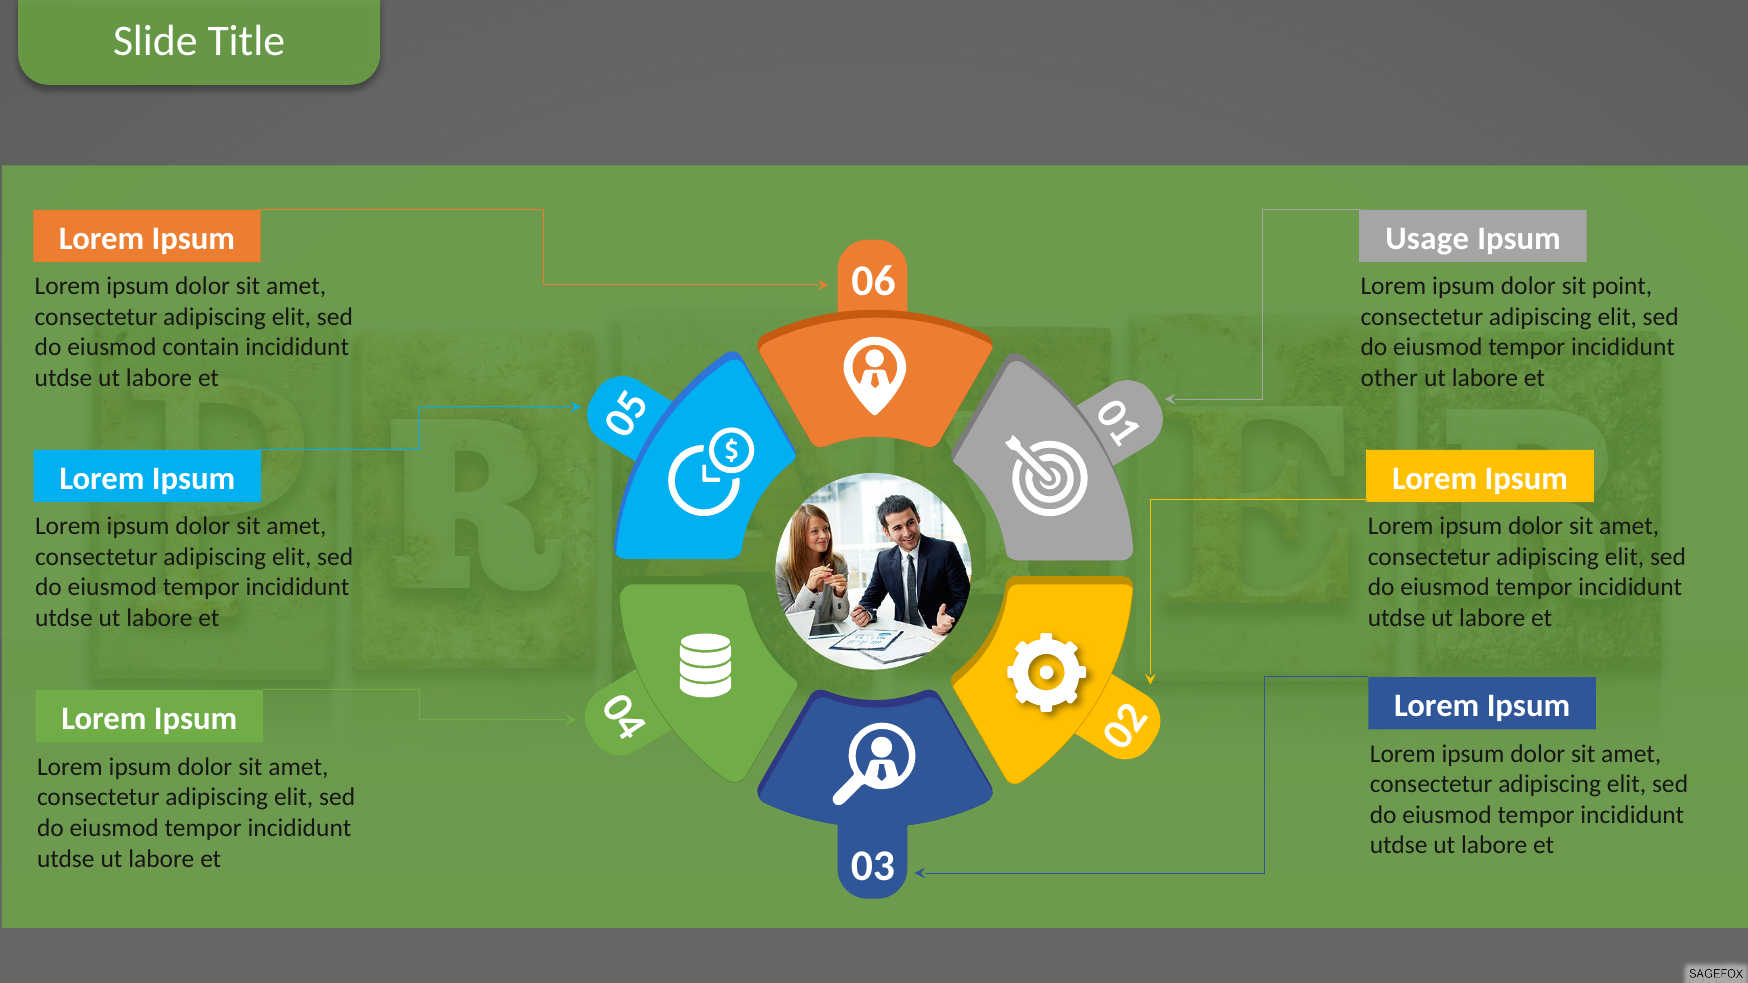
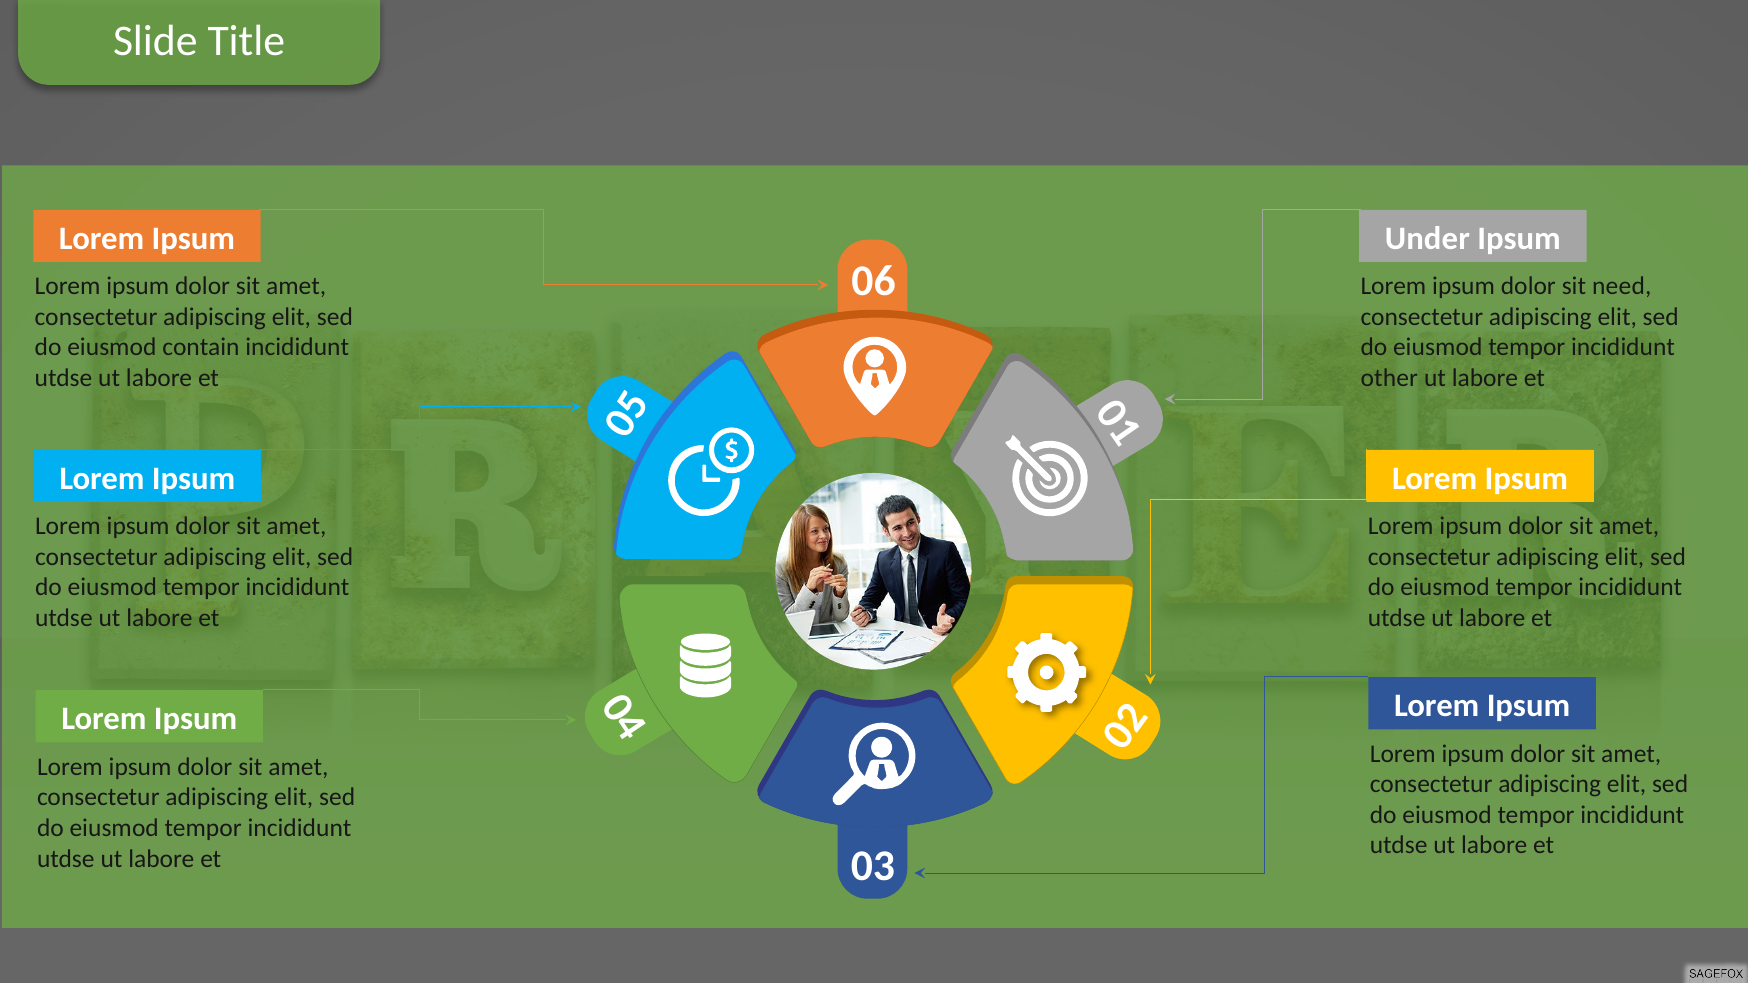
Usage: Usage -> Under
point: point -> need
